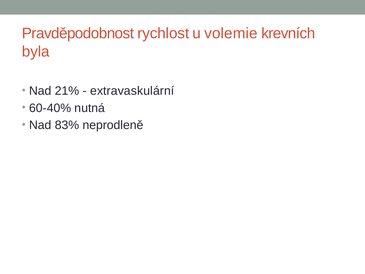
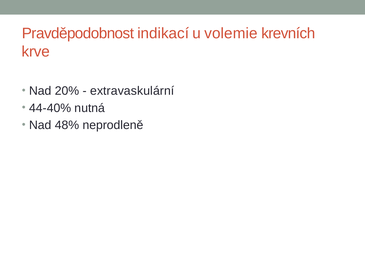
rychlost: rychlost -> indikací
byla: byla -> krve
21%: 21% -> 20%
60-40%: 60-40% -> 44-40%
83%: 83% -> 48%
